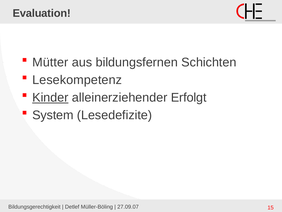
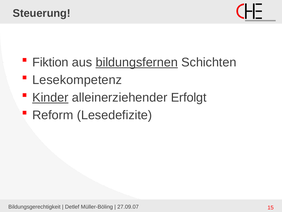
Evaluation: Evaluation -> Steuerung
Mütter: Mütter -> Fiktion
bildungsfernen underline: none -> present
System: System -> Reform
